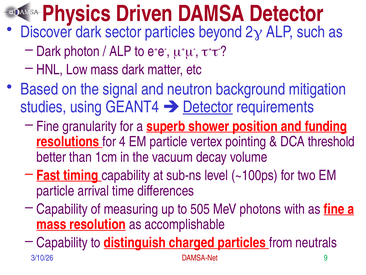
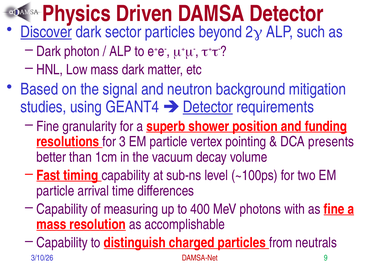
Discover underline: none -> present
4: 4 -> 3
threshold: threshold -> presents
505: 505 -> 400
